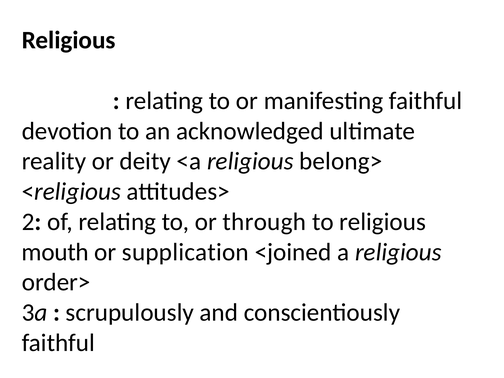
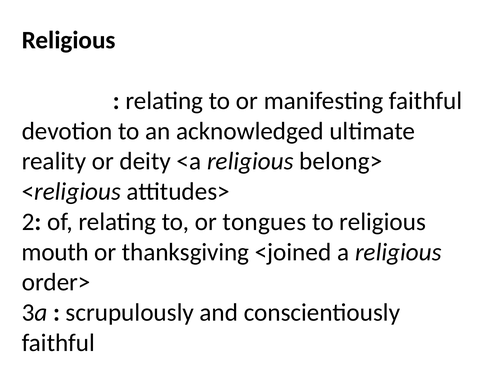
through: through -> tongues
supplication: supplication -> thanksgiving
